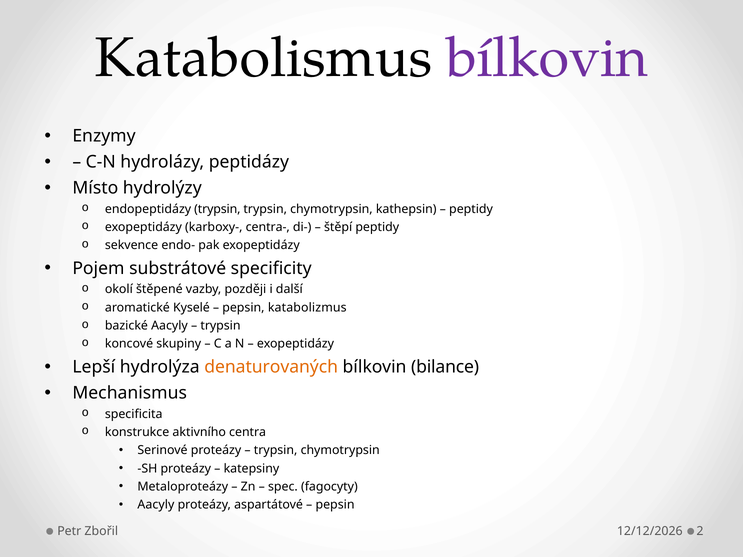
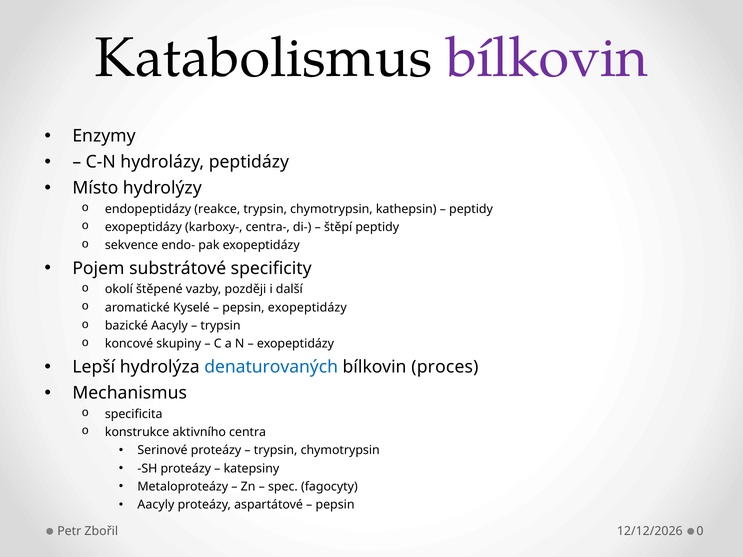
endopeptidázy trypsin: trypsin -> reakce
pepsin katabolizmus: katabolizmus -> exopeptidázy
denaturovaných colour: orange -> blue
bilance: bilance -> proces
2: 2 -> 0
